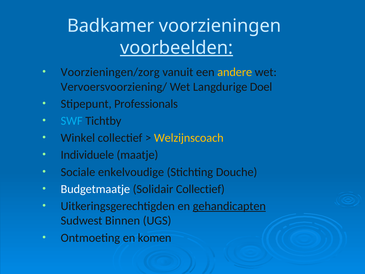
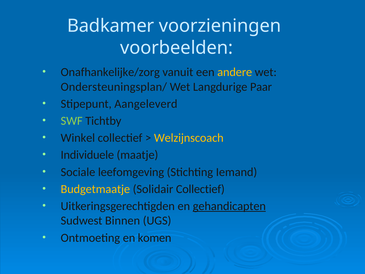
voorbeelden underline: present -> none
Voorzieningen/zorg: Voorzieningen/zorg -> Onafhankelijke/zorg
Vervoersvoorziening/: Vervoersvoorziening/ -> Ondersteuningsplan/
Doel: Doel -> Paar
Professionals: Professionals -> Aangeleverd
SWF colour: light blue -> light green
enkelvoudige: enkelvoudige -> leefomgeving
Douche: Douche -> Iemand
Budgetmaatje colour: white -> yellow
